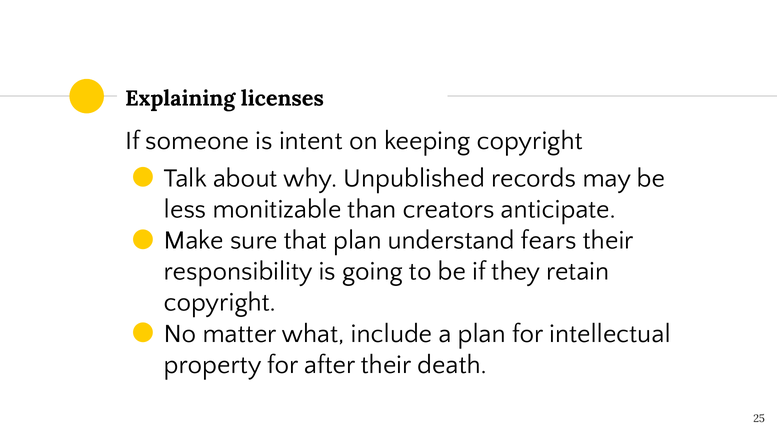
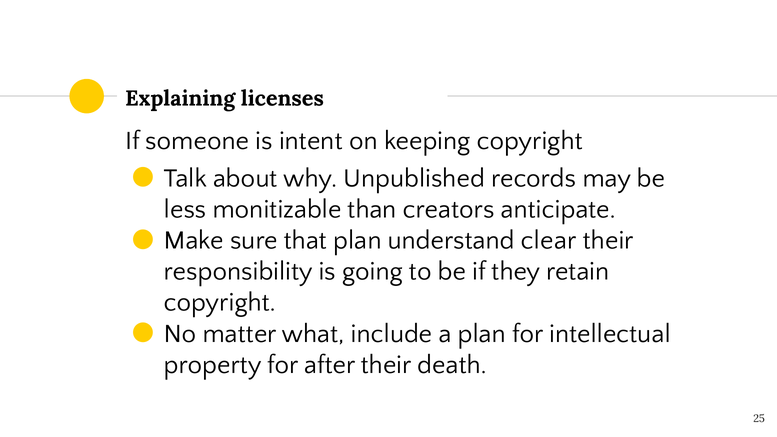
fears: fears -> clear
